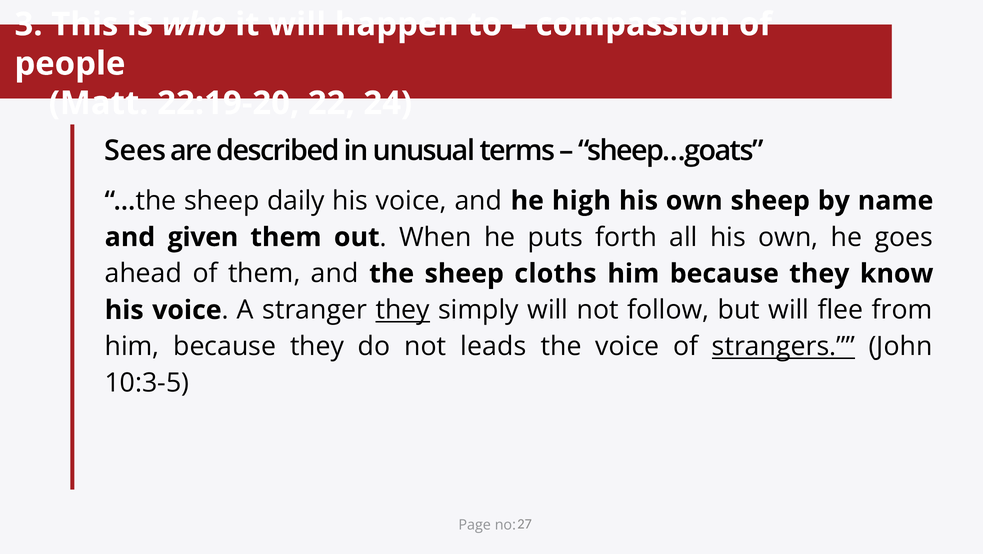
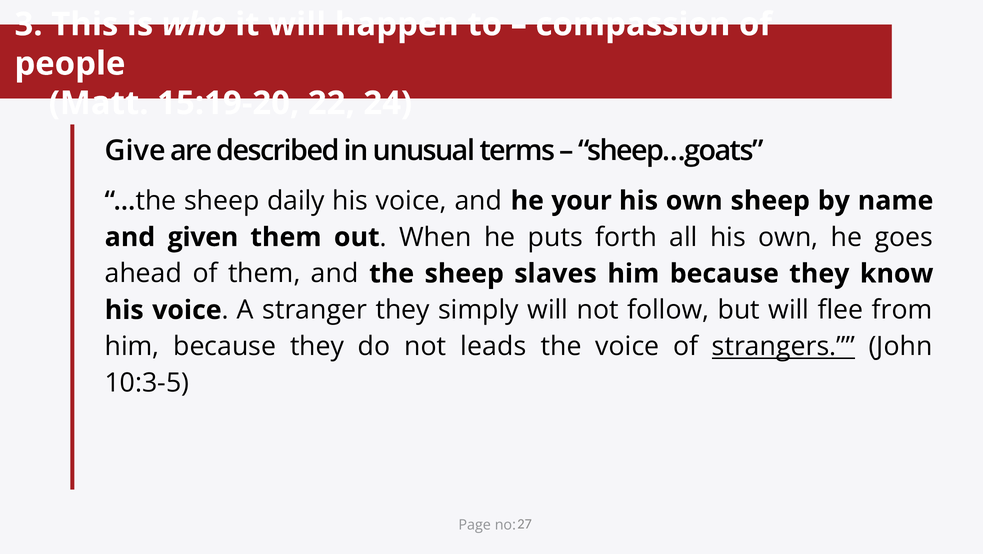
22:19-20: 22:19-20 -> 15:19-20
Sees: Sees -> Give
high: high -> your
cloths: cloths -> slaves
they at (403, 310) underline: present -> none
